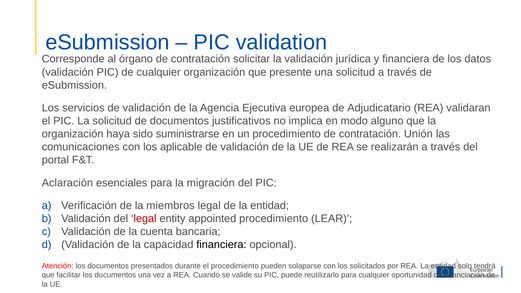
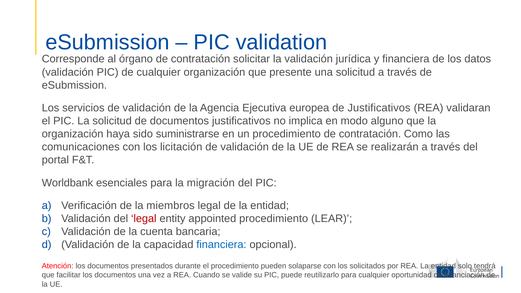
de Adjudicatario: Adjudicatario -> Justificativos
Unión: Unión -> Como
aplicable: aplicable -> licitación
Aclaración: Aclaración -> Worldbank
financiera at (221, 245) colour: black -> blue
